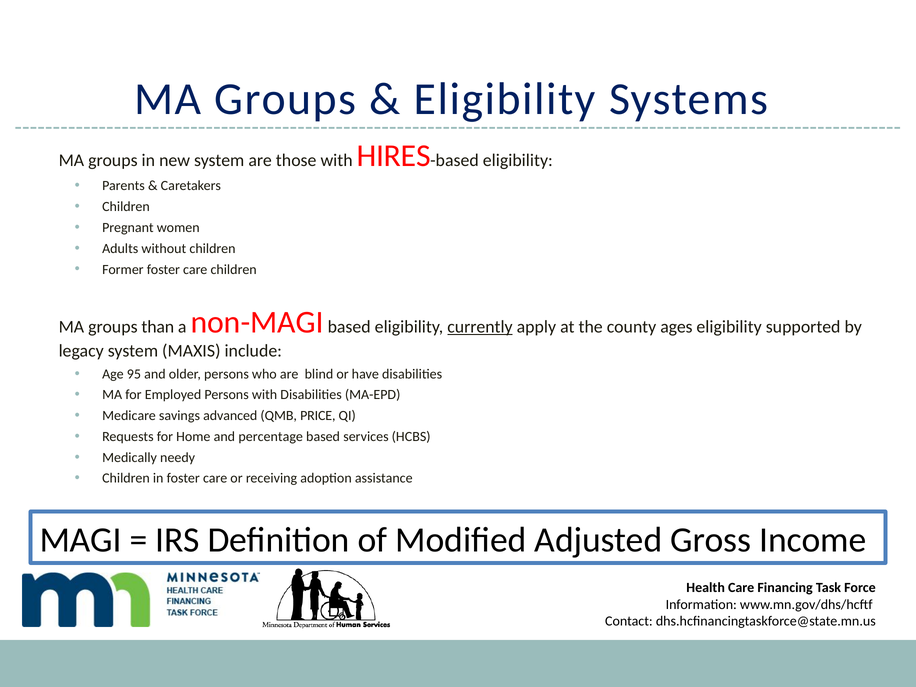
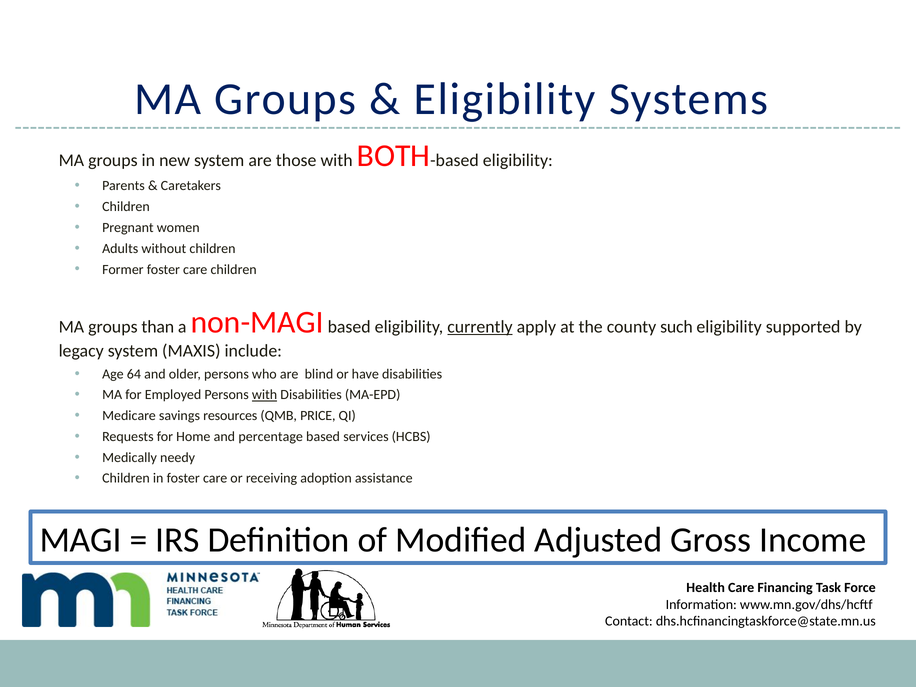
HIRES: HIRES -> BOTH
ages: ages -> such
95: 95 -> 64
with at (265, 395) underline: none -> present
advanced: advanced -> resources
